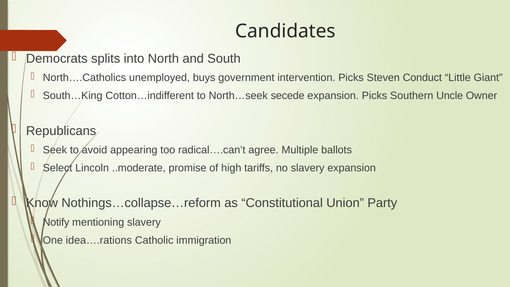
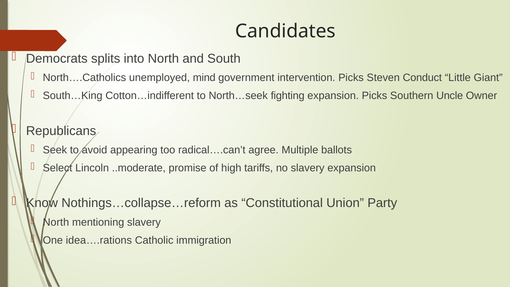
buys: buys -> mind
secede: secede -> fighting
Notify at (56, 222): Notify -> North
